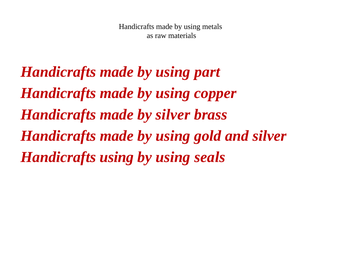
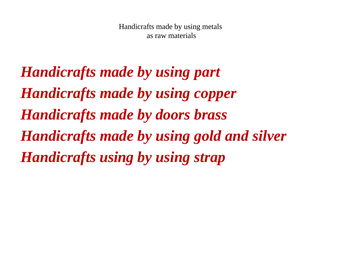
by silver: silver -> doors
seals: seals -> strap
